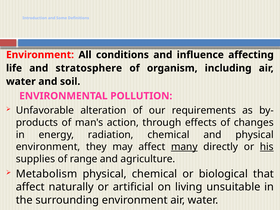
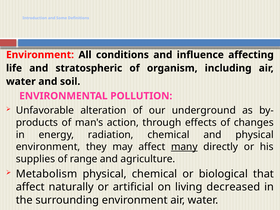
stratosphere: stratosphere -> stratospheric
requirements: requirements -> underground
his underline: present -> none
unsuitable: unsuitable -> decreased
